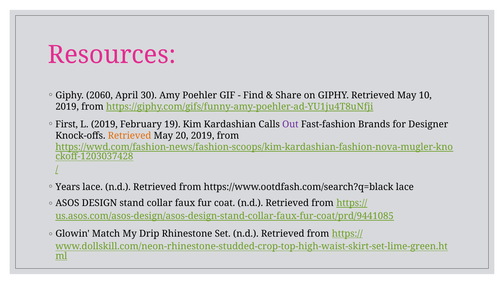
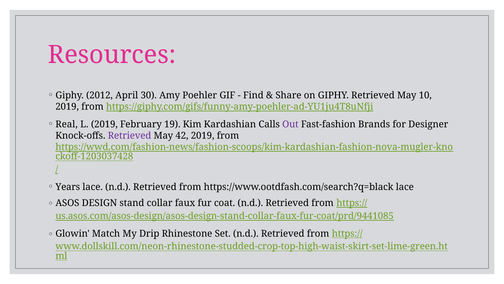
2060: 2060 -> 2012
First: First -> Real
Retrieved at (130, 135) colour: orange -> purple
20: 20 -> 42
